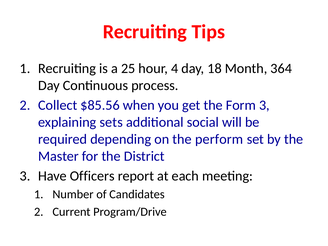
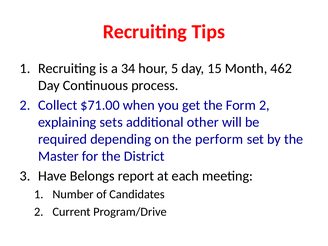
25: 25 -> 34
4: 4 -> 5
18: 18 -> 15
364: 364 -> 462
$85.56: $85.56 -> $71.00
Form 3: 3 -> 2
social: social -> other
Officers: Officers -> Belongs
